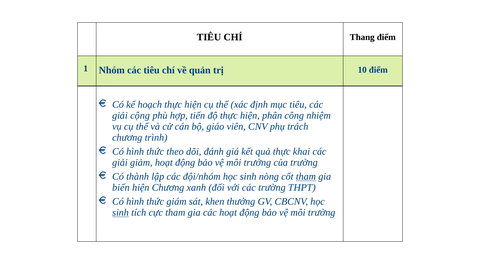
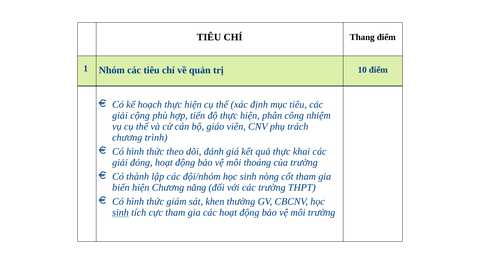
giảm: giảm -> đóng
trưởng: trưởng -> thoáng
tham at (306, 177) underline: present -> none
xanh: xanh -> năng
